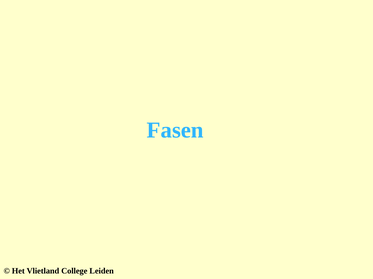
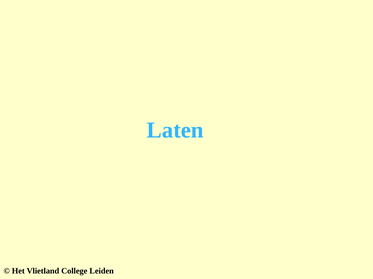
Fasen: Fasen -> Laten
